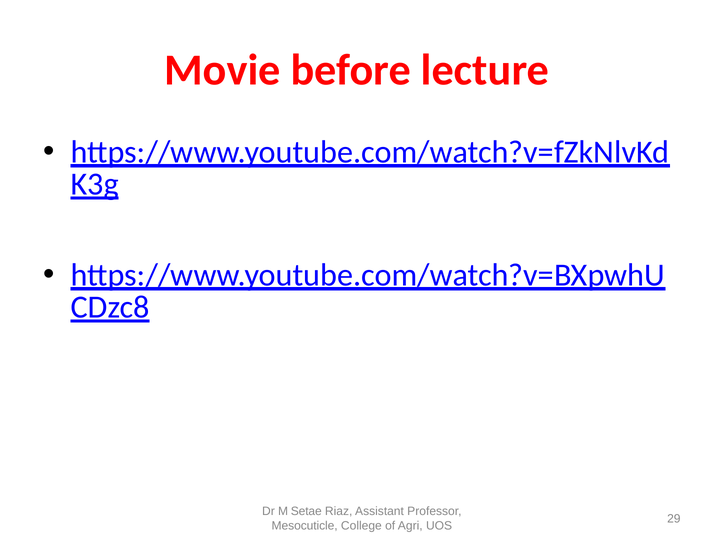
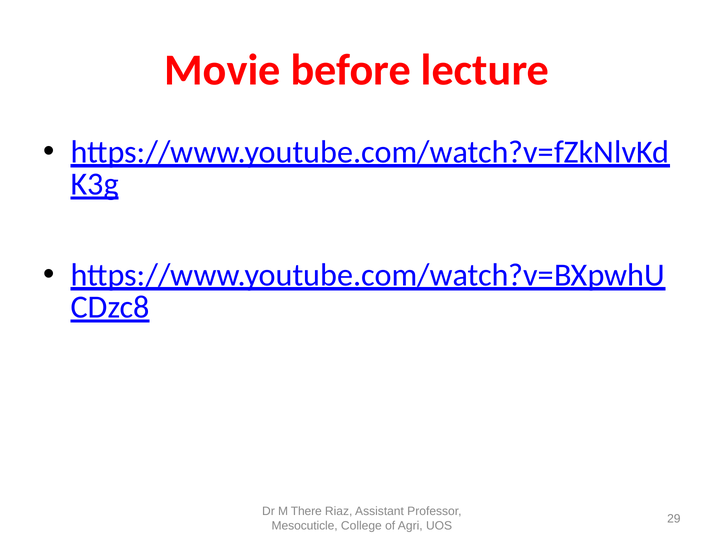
Setae: Setae -> There
